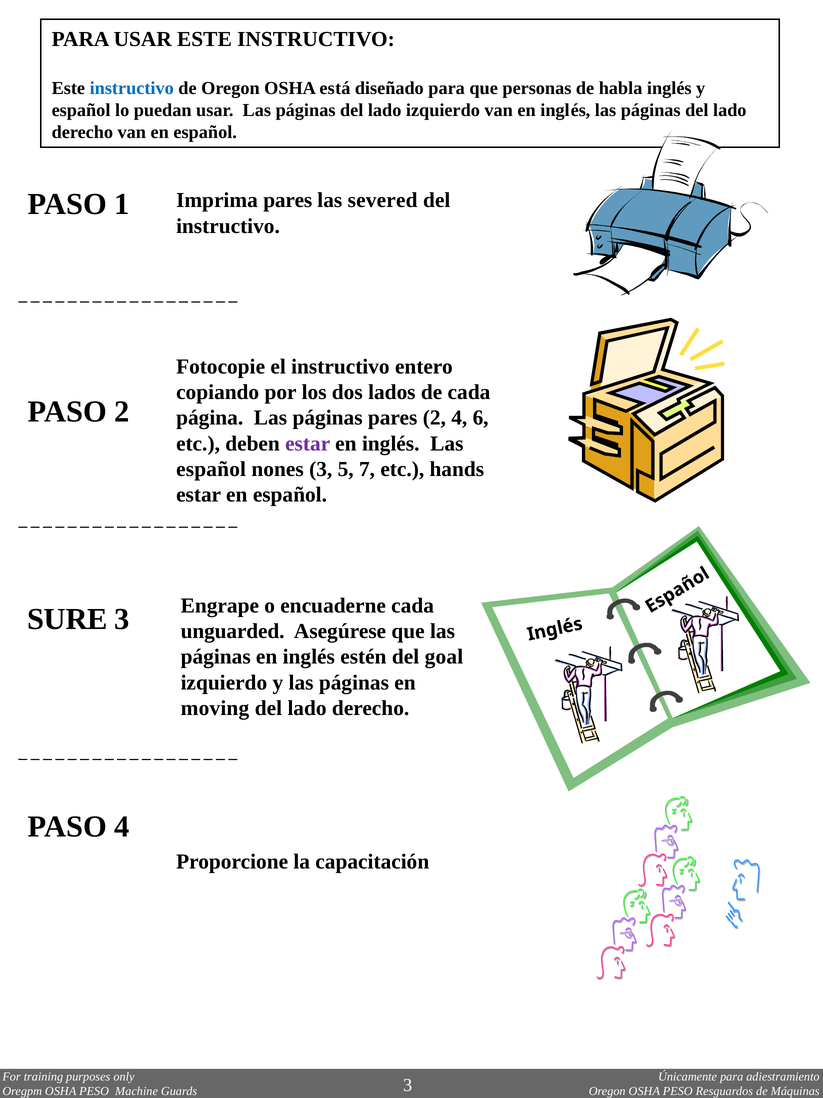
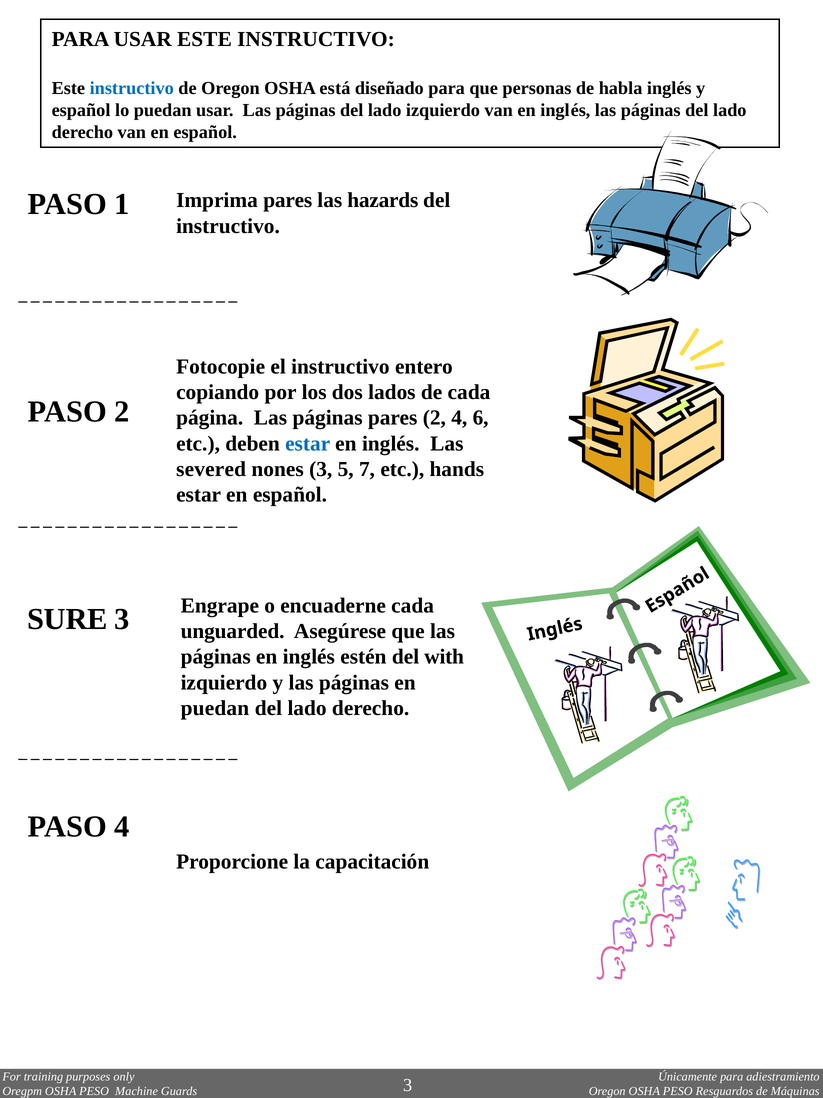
severed: severed -> hazards
estar at (308, 443) colour: purple -> blue
español at (211, 469): español -> severed
goal: goal -> with
moving at (215, 708): moving -> puedan
